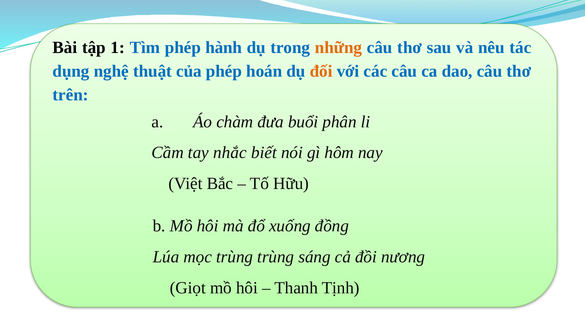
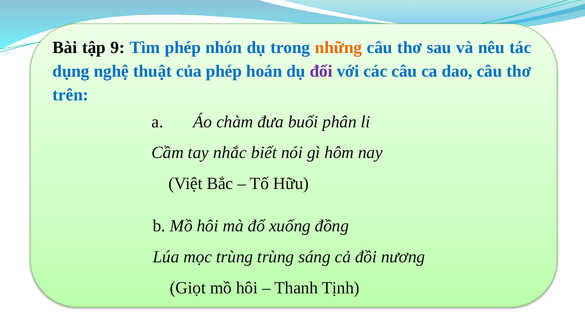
1: 1 -> 9
hành: hành -> nhón
đối colour: orange -> purple
